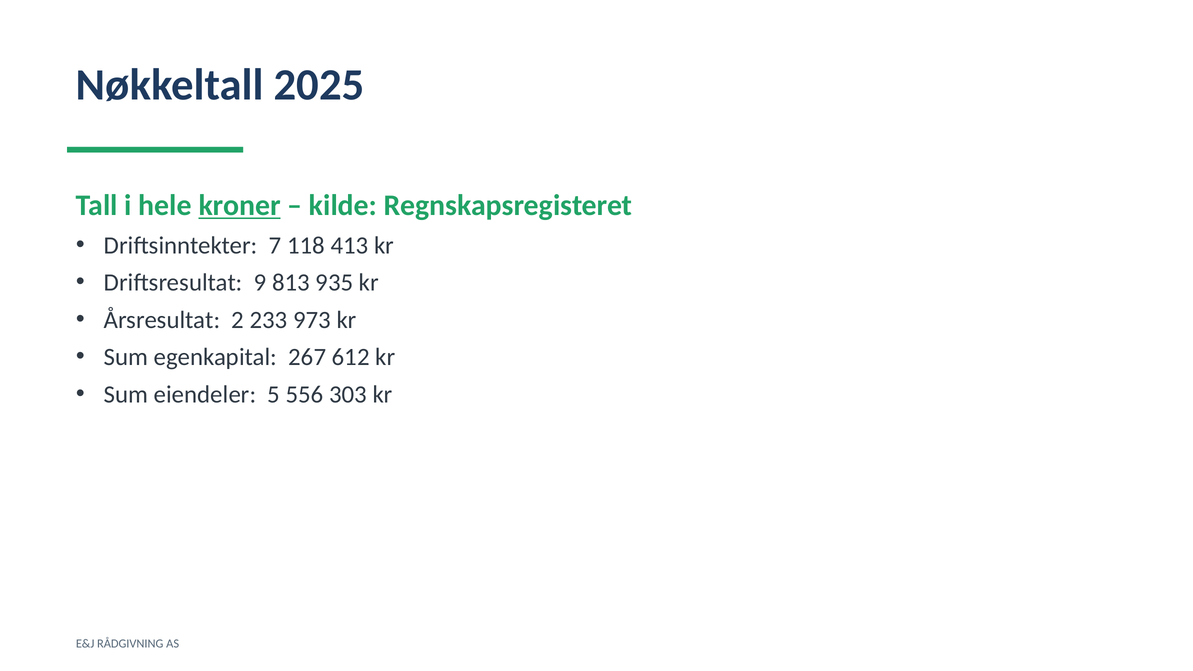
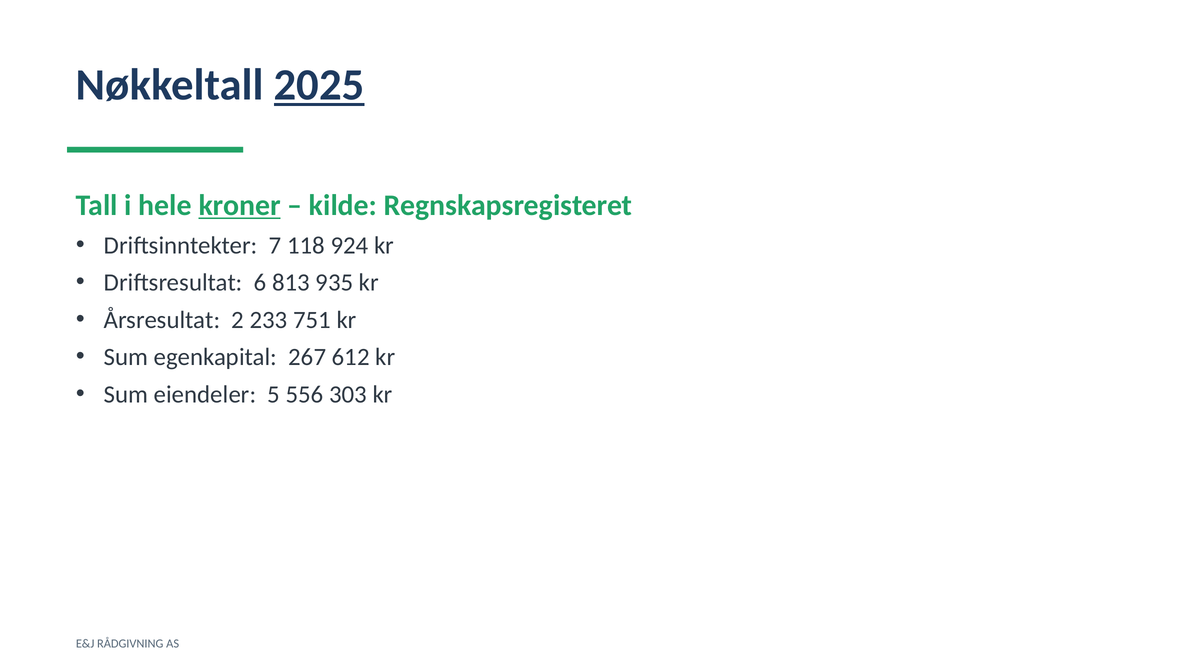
2025 underline: none -> present
413: 413 -> 924
9: 9 -> 6
973: 973 -> 751
